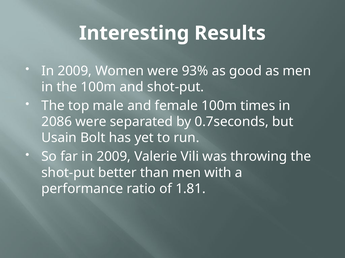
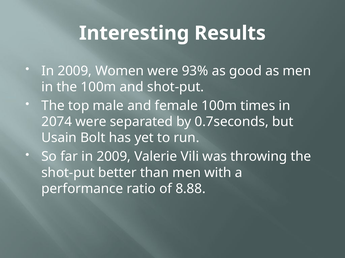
2086: 2086 -> 2074
1.81: 1.81 -> 8.88
